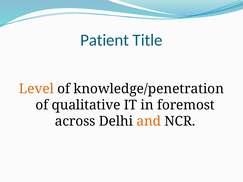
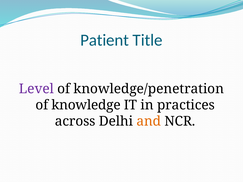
Level colour: orange -> purple
qualitative: qualitative -> knowledge
foremost: foremost -> practices
